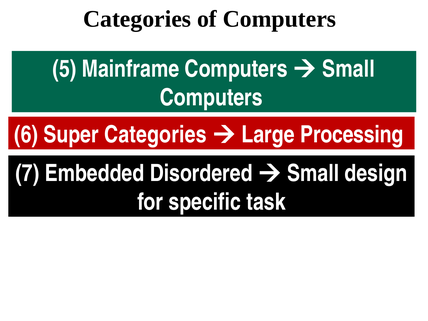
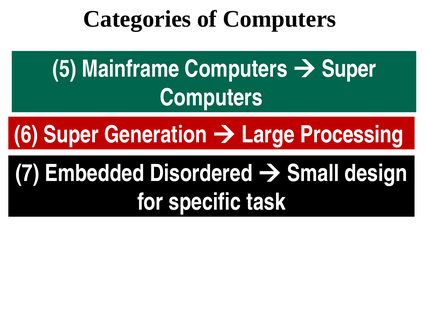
Small at (349, 69): Small -> Super
Super Categories: Categories -> Generation
